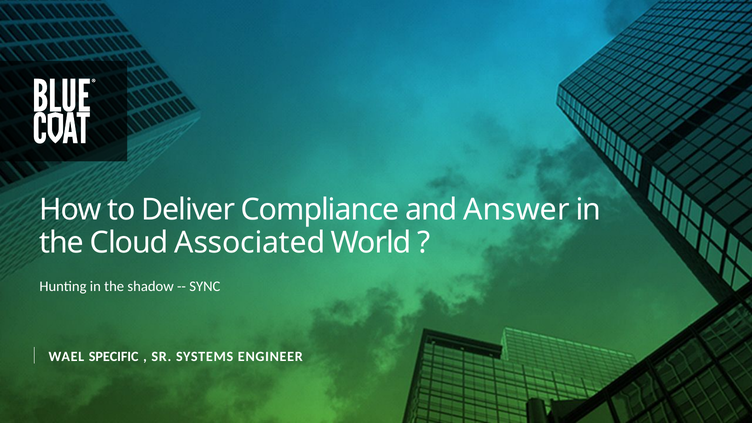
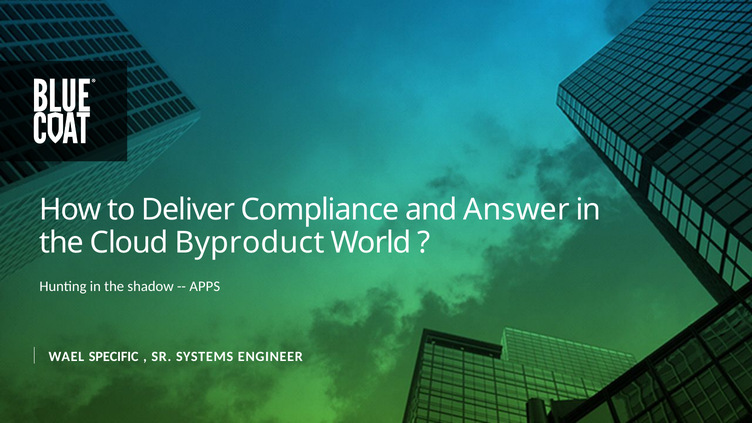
Associated: Associated -> Byproduct
SYNC: SYNC -> APPS
